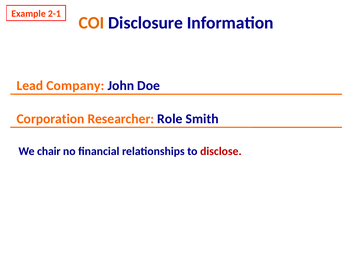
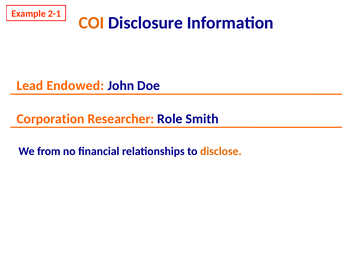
Company: Company -> Endowed
chair: chair -> from
disclose colour: red -> orange
